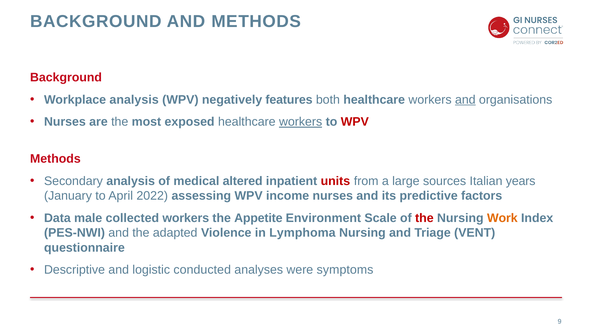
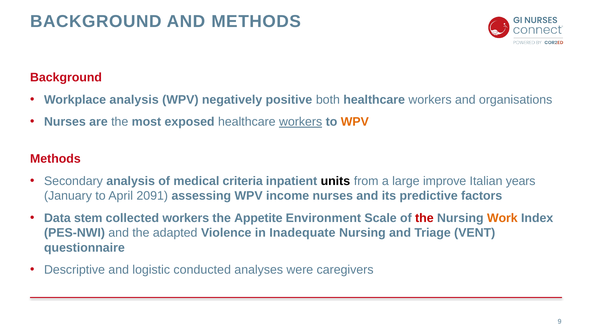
features: features -> positive
and at (465, 100) underline: present -> none
WPV at (355, 122) colour: red -> orange
altered: altered -> criteria
units colour: red -> black
sources: sources -> improve
2022: 2022 -> 2091
male: male -> stem
Lymphoma: Lymphoma -> Inadequate
symptoms: symptoms -> caregivers
